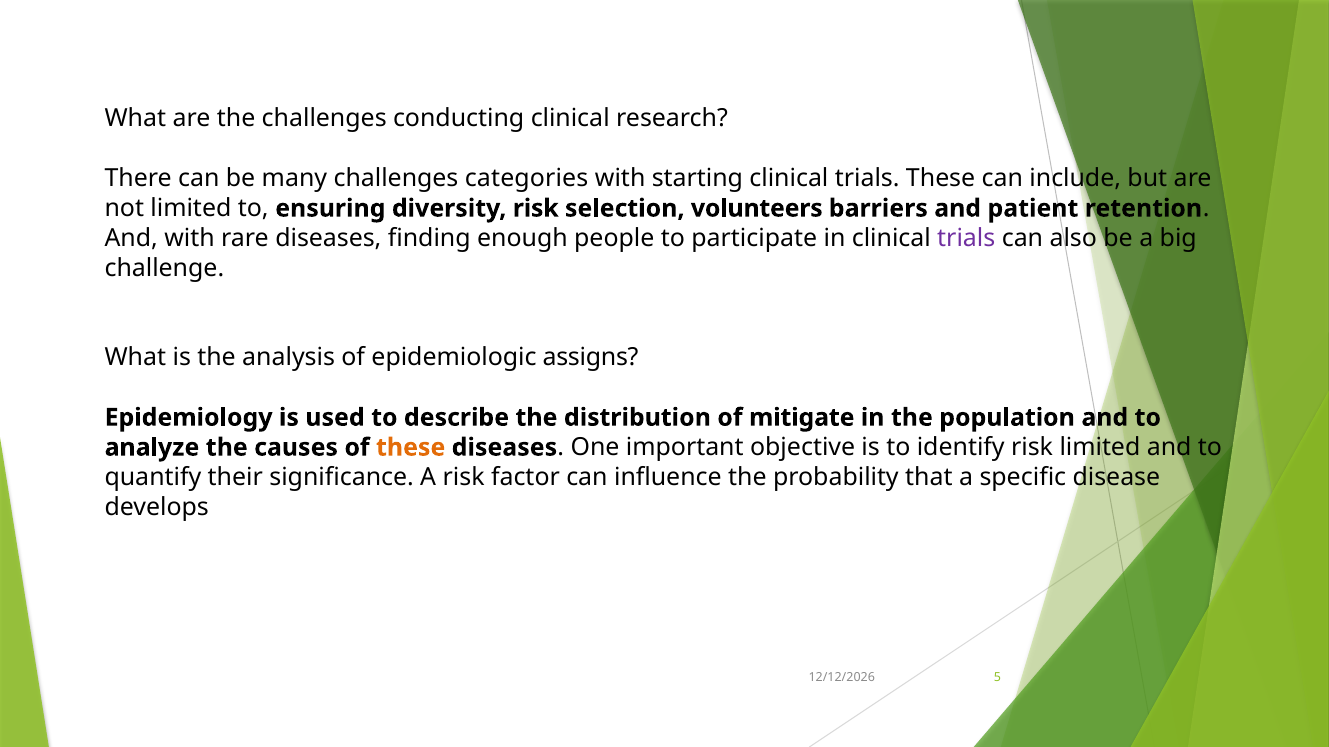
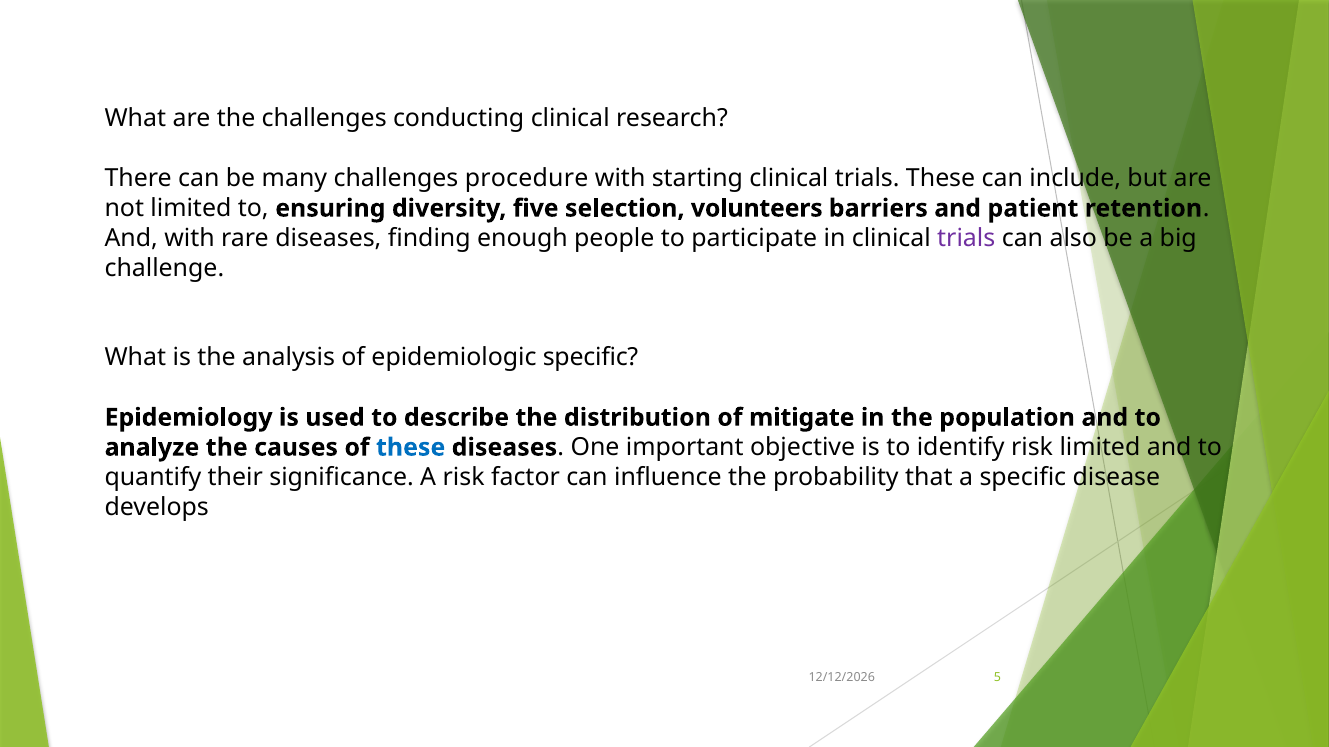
categories: categories -> procedure
diversity risk: risk -> five
epidemiologic assigns: assigns -> specific
these at (411, 448) colour: orange -> blue
